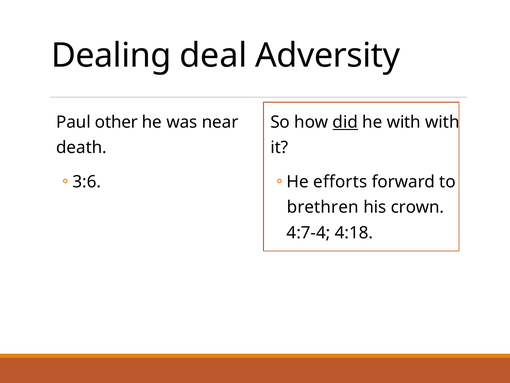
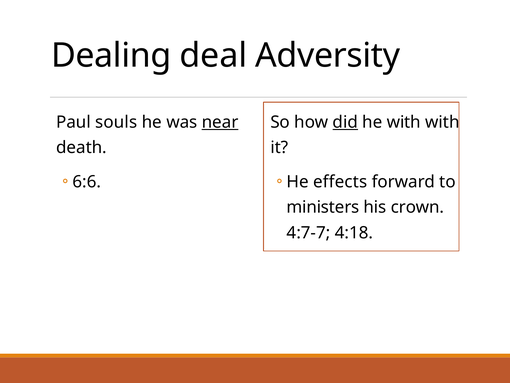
other: other -> souls
near underline: none -> present
3:6: 3:6 -> 6:6
efforts: efforts -> effects
brethren: brethren -> ministers
4:7-4: 4:7-4 -> 4:7-7
